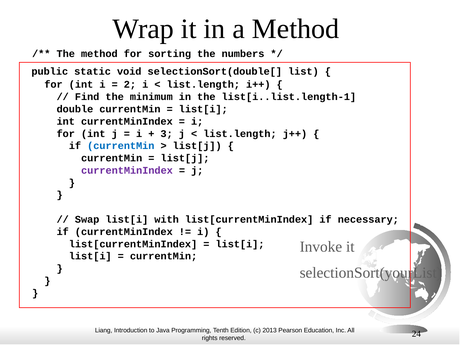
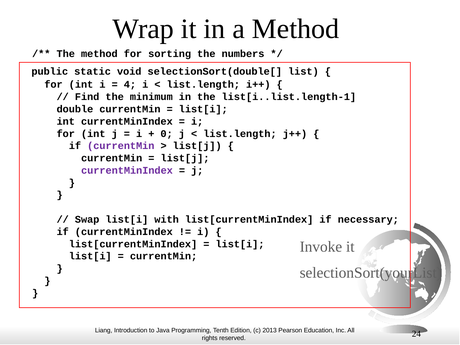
2: 2 -> 4
3: 3 -> 0
currentMin at (121, 146) colour: blue -> purple
